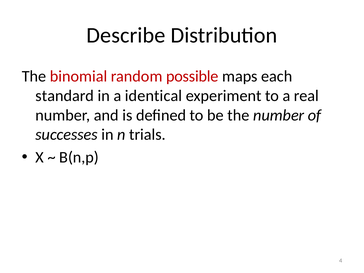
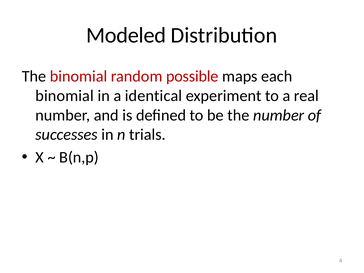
Describe: Describe -> Modeled
standard at (65, 96): standard -> binomial
